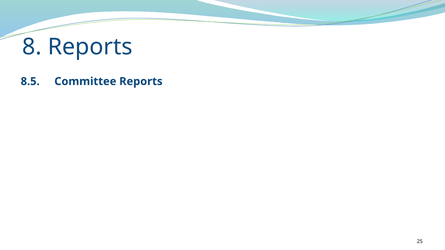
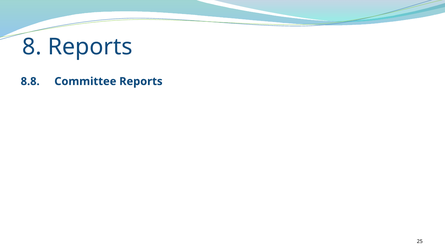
8.5: 8.5 -> 8.8
